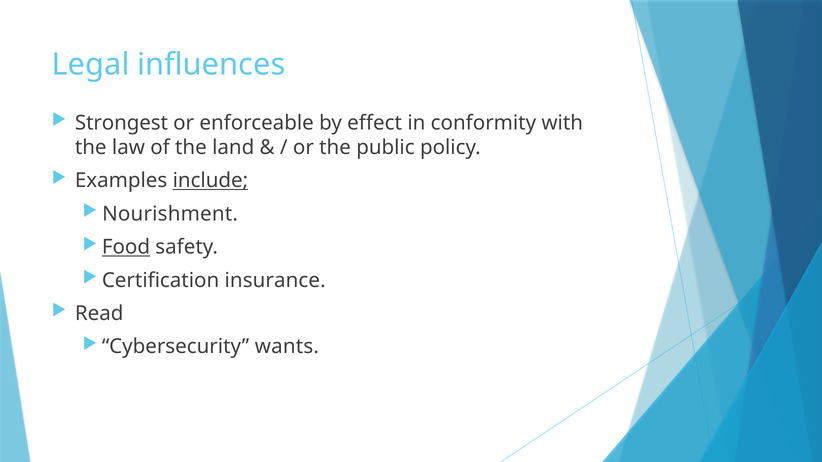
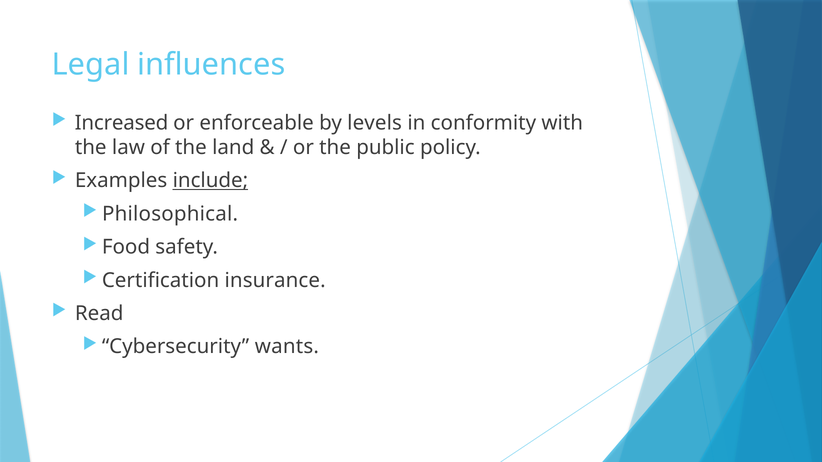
Strongest: Strongest -> Increased
effect: effect -> levels
Nourishment: Nourishment -> Philosophical
Food underline: present -> none
